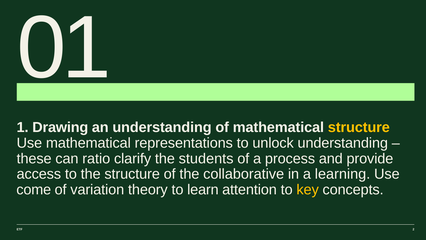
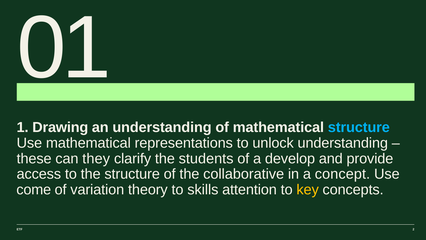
structure at (359, 127) colour: yellow -> light blue
ratio: ratio -> they
process: process -> develop
learning: learning -> concept
learn: learn -> skills
